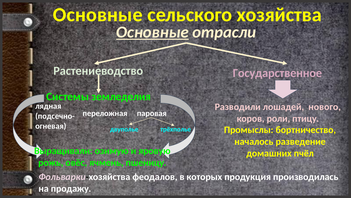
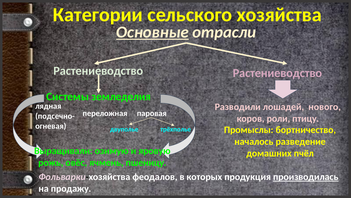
Основные at (98, 15): Основные -> Категории
Растениеводство Государственное: Государственное -> Растениеводство
производилась underline: none -> present
